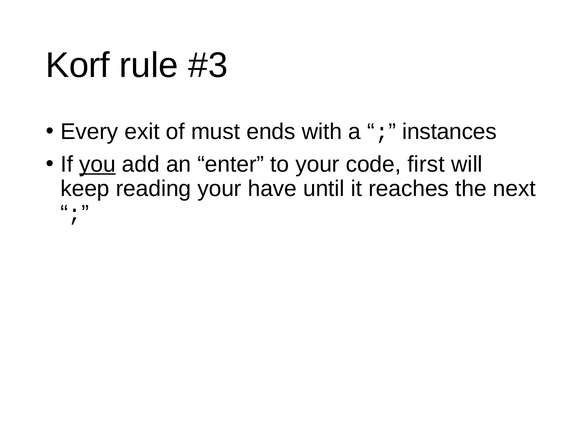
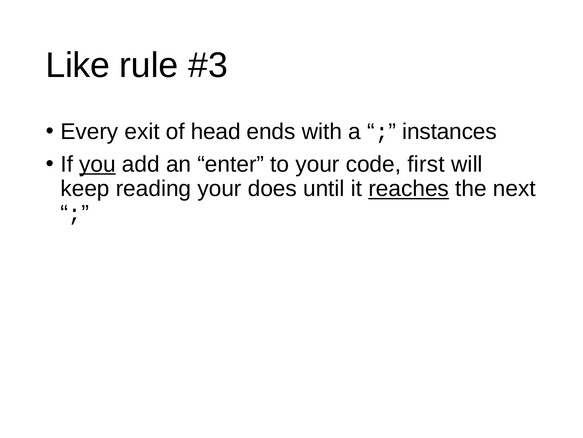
Korf: Korf -> Like
must: must -> head
have: have -> does
reaches underline: none -> present
